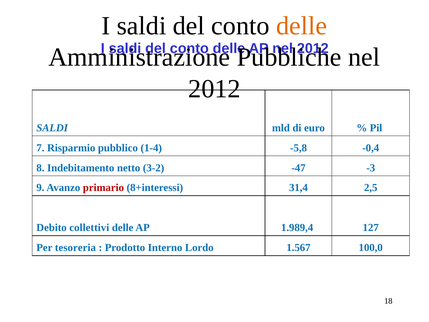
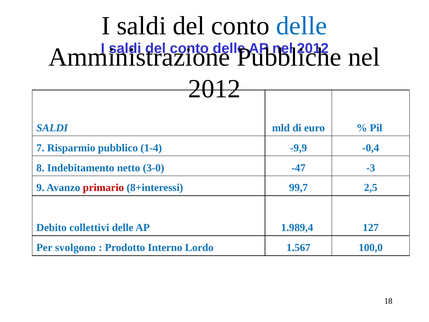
delle at (302, 26) colour: orange -> blue
-5,8: -5,8 -> -9,9
3-2: 3-2 -> 3-0
31,4: 31,4 -> 99,7
tesoreria: tesoreria -> svolgono
